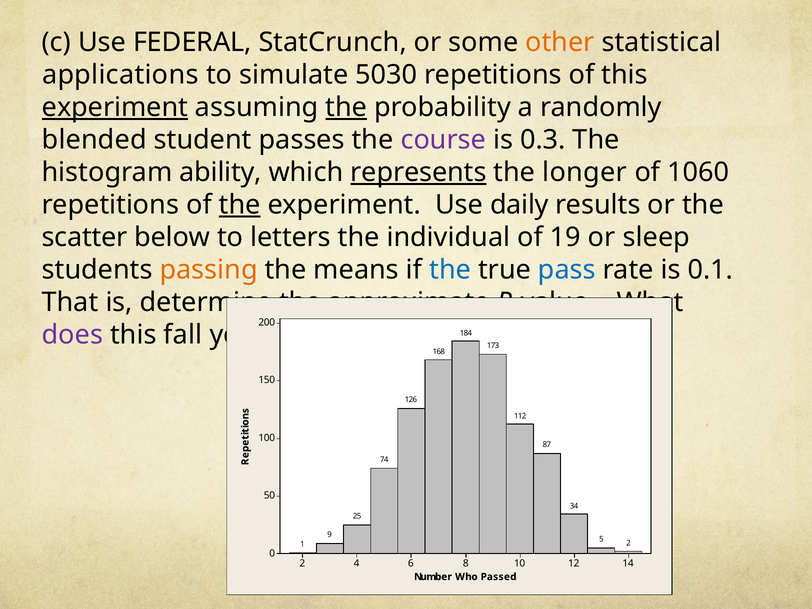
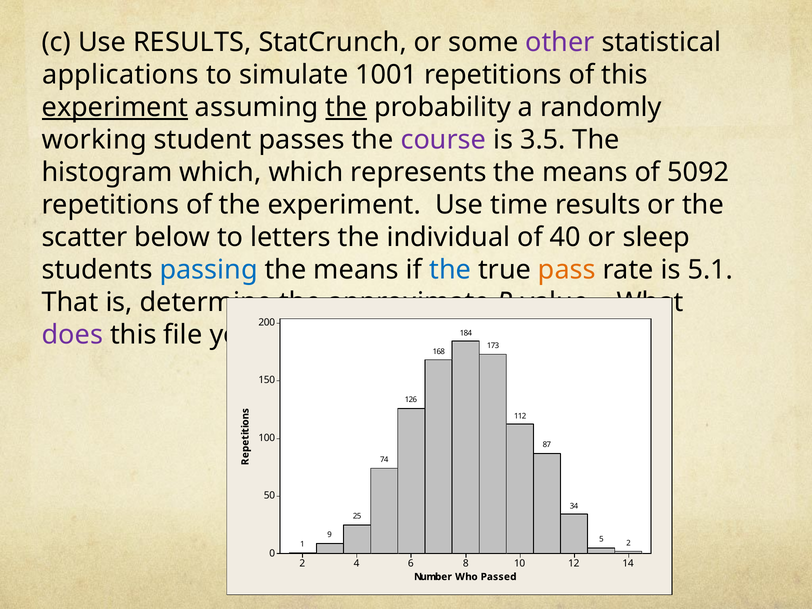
Use FEDERAL: FEDERAL -> RESULTS
other colour: orange -> purple
5030: 5030 -> 1001
blended: blended -> working
0.3: 0.3 -> 3.5
histogram ability: ability -> which
represents underline: present -> none
longer at (585, 172): longer -> means
1060: 1060 -> 5092
the at (240, 205) underline: present -> none
daily: daily -> time
19: 19 -> 40
passing colour: orange -> blue
pass colour: blue -> orange
0.1: 0.1 -> 5.1
fall: fall -> file
